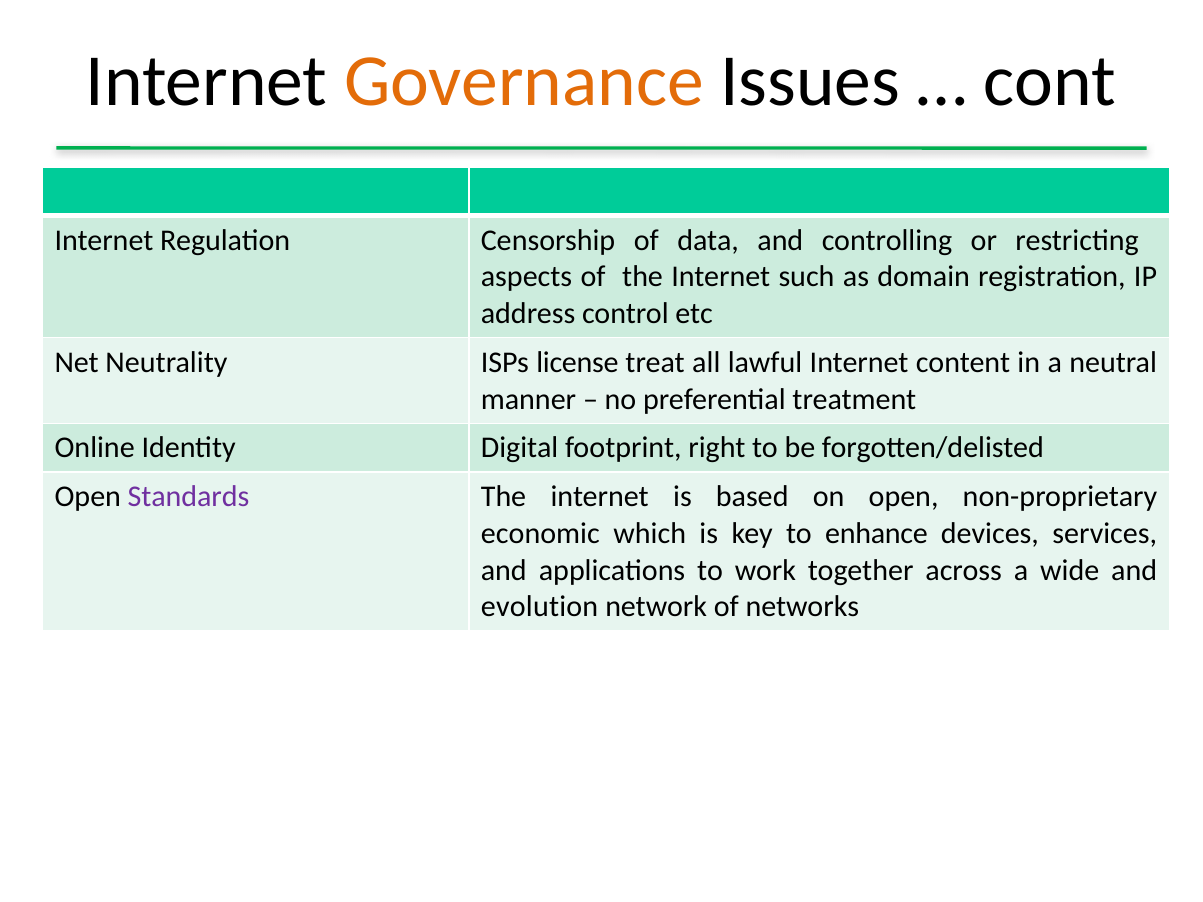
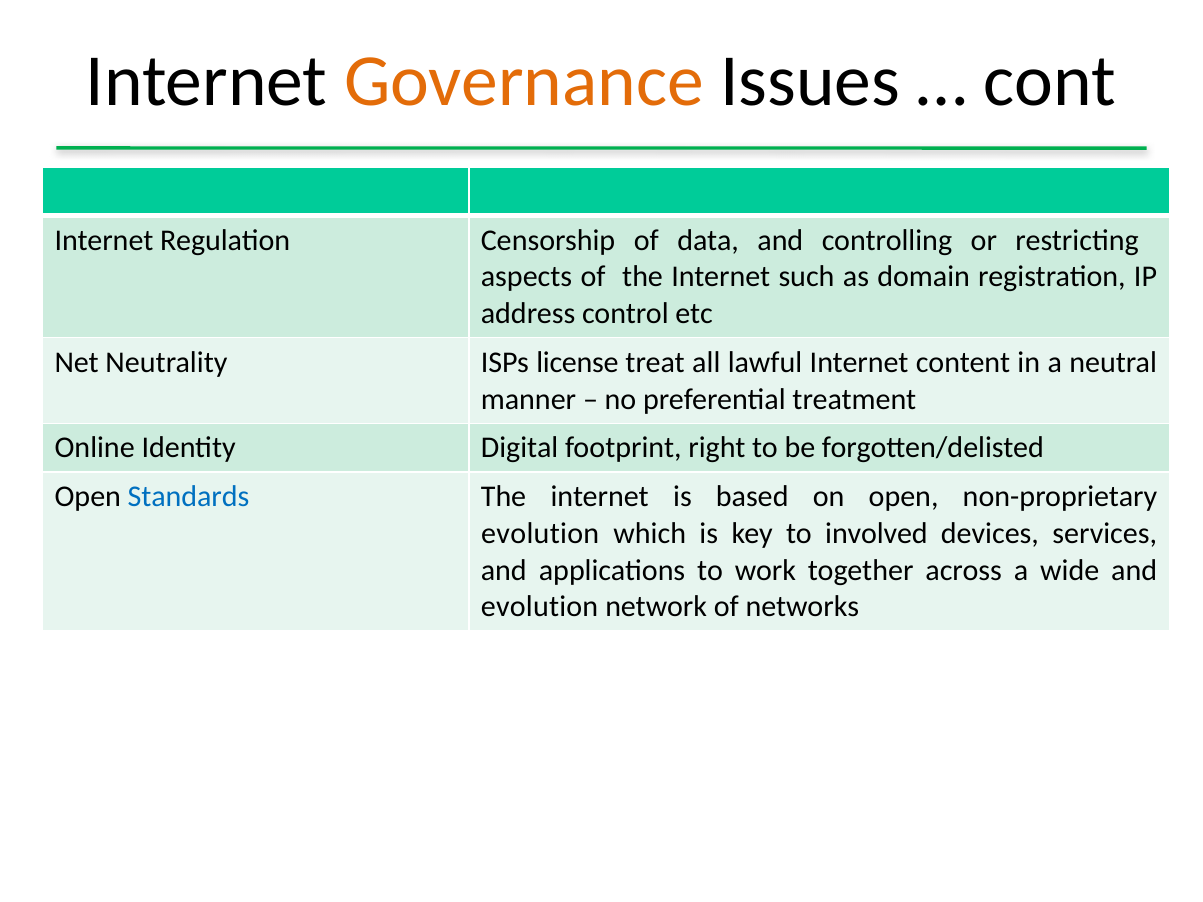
Standards colour: purple -> blue
economic at (540, 534): economic -> evolution
enhance: enhance -> involved
